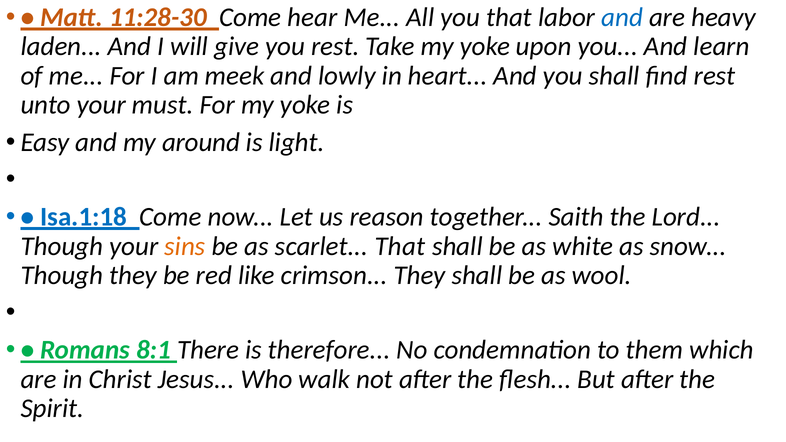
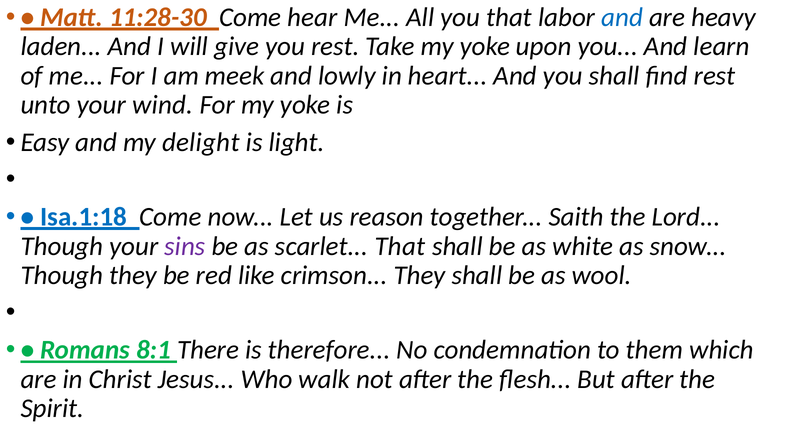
must: must -> wind
around: around -> delight
sins colour: orange -> purple
